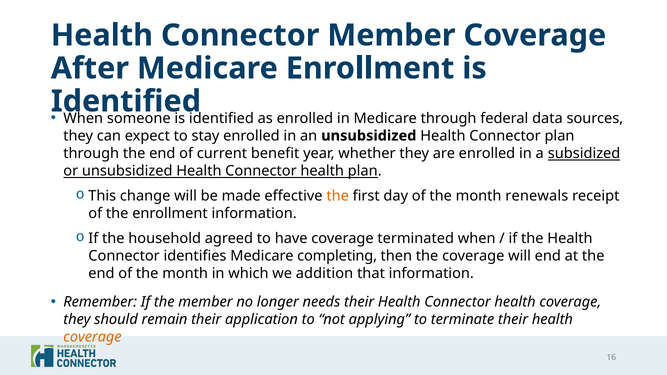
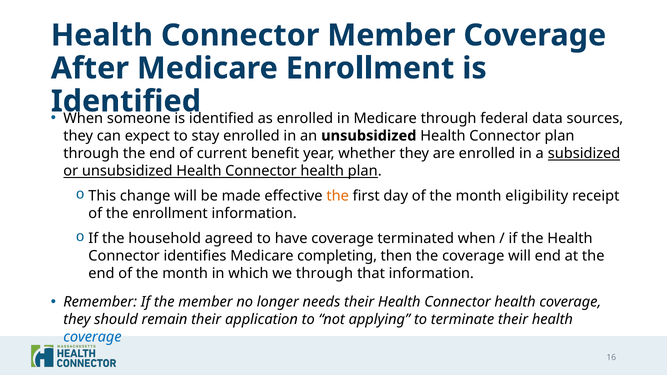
renewals: renewals -> eligibility
we addition: addition -> through
coverage at (92, 337) colour: orange -> blue
